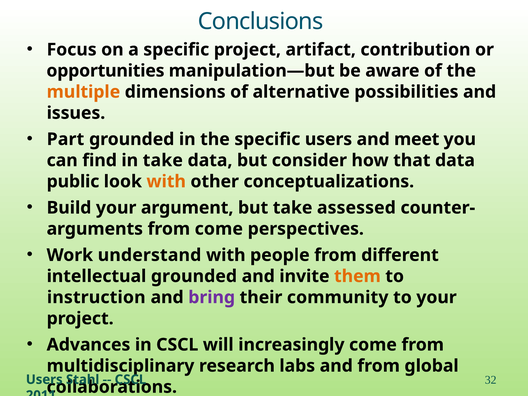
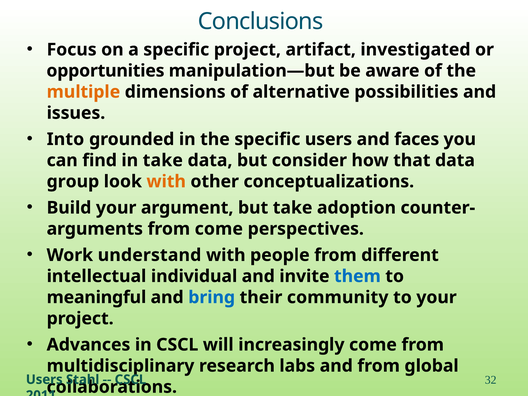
contribution: contribution -> investigated
Part: Part -> Into
meet: meet -> faces
public: public -> group
assessed: assessed -> adoption
intellectual grounded: grounded -> individual
them colour: orange -> blue
instruction: instruction -> meaningful
bring colour: purple -> blue
